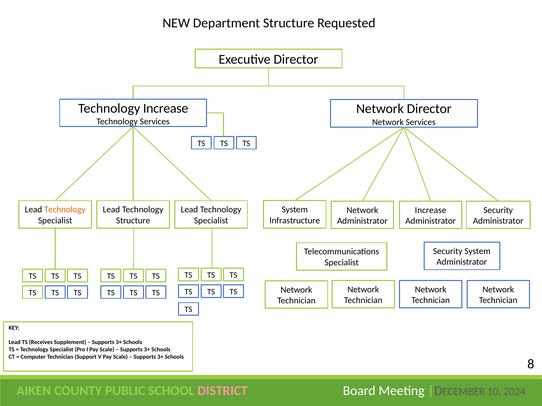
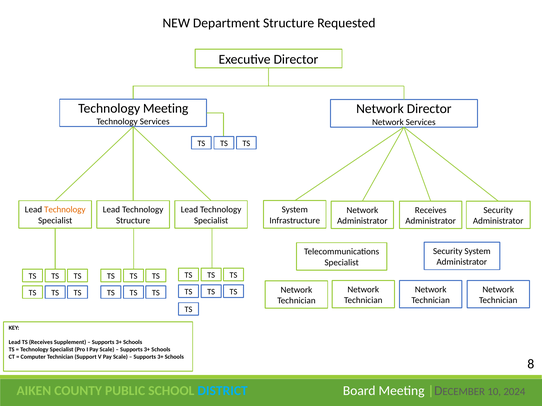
Technology Increase: Increase -> Meeting
Increase at (431, 210): Increase -> Receives
DISTRICT colour: pink -> light blue
